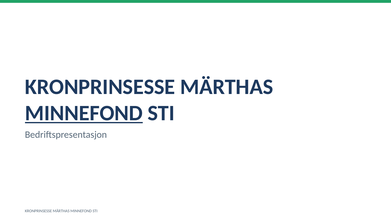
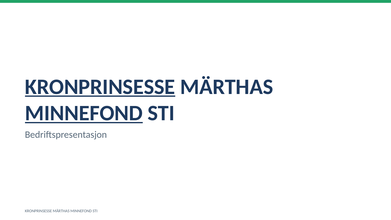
KRONPRINSESSE at (100, 87) underline: none -> present
